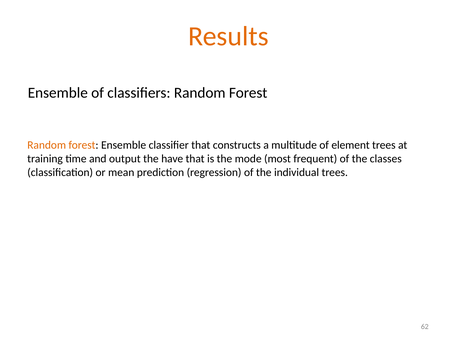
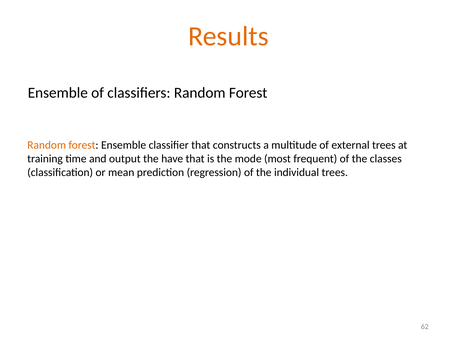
element: element -> external
